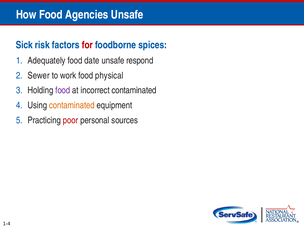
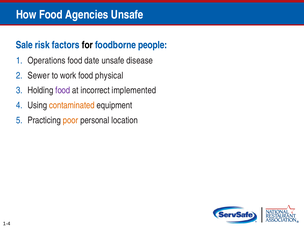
Sick: Sick -> Sale
for colour: red -> black
spices: spices -> people
Adequately: Adequately -> Operations
respond: respond -> disease
incorrect contaminated: contaminated -> implemented
poor colour: red -> orange
sources: sources -> location
